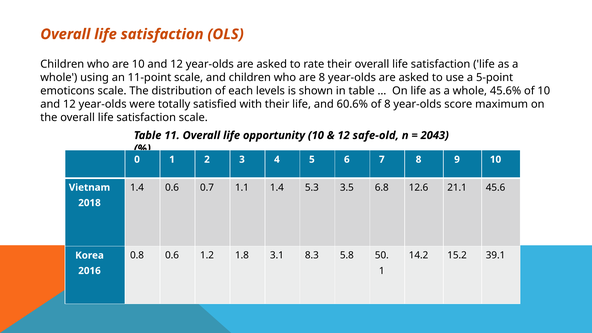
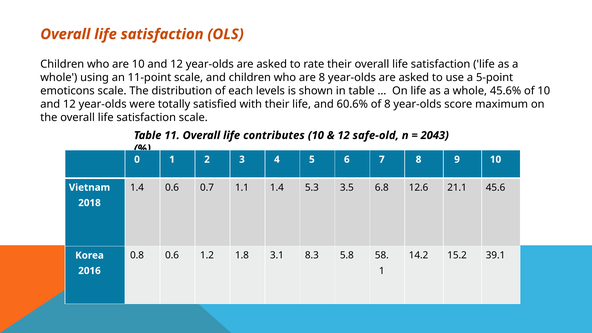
opportunity: opportunity -> contributes
50: 50 -> 58
